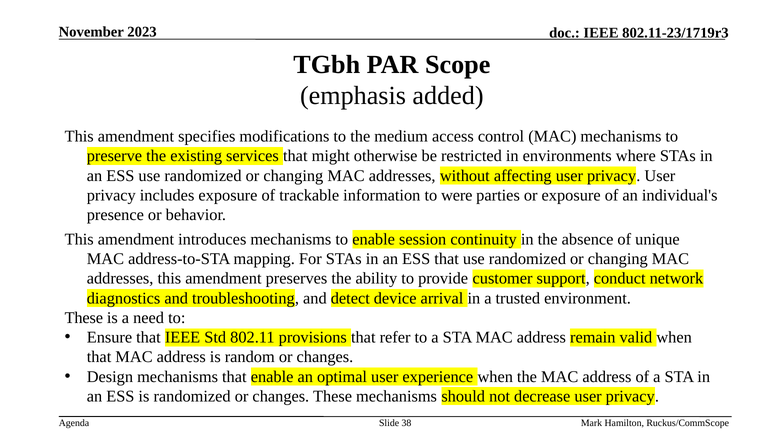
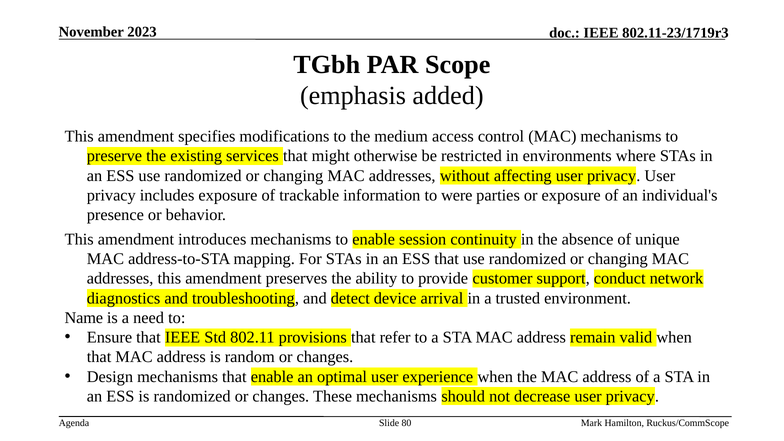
These at (84, 318): These -> Name
38: 38 -> 80
